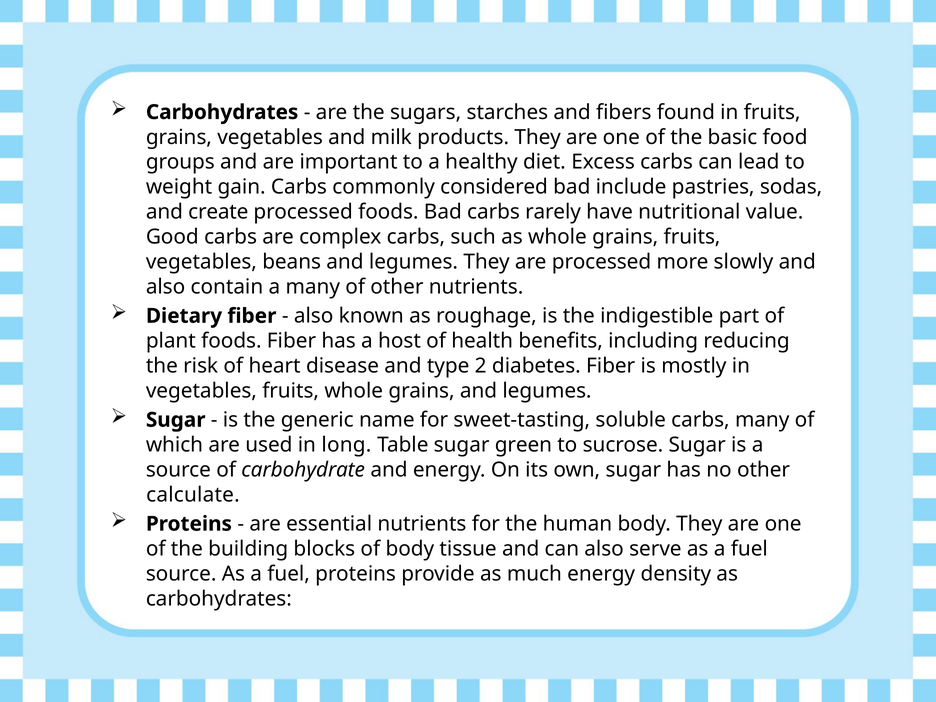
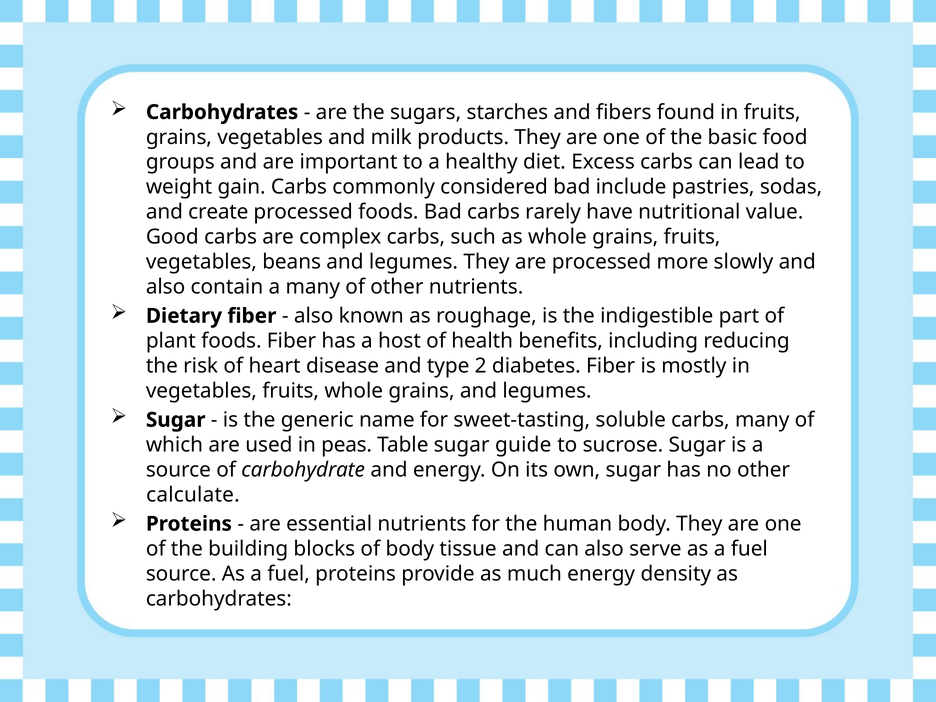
long: long -> peas
green: green -> guide
